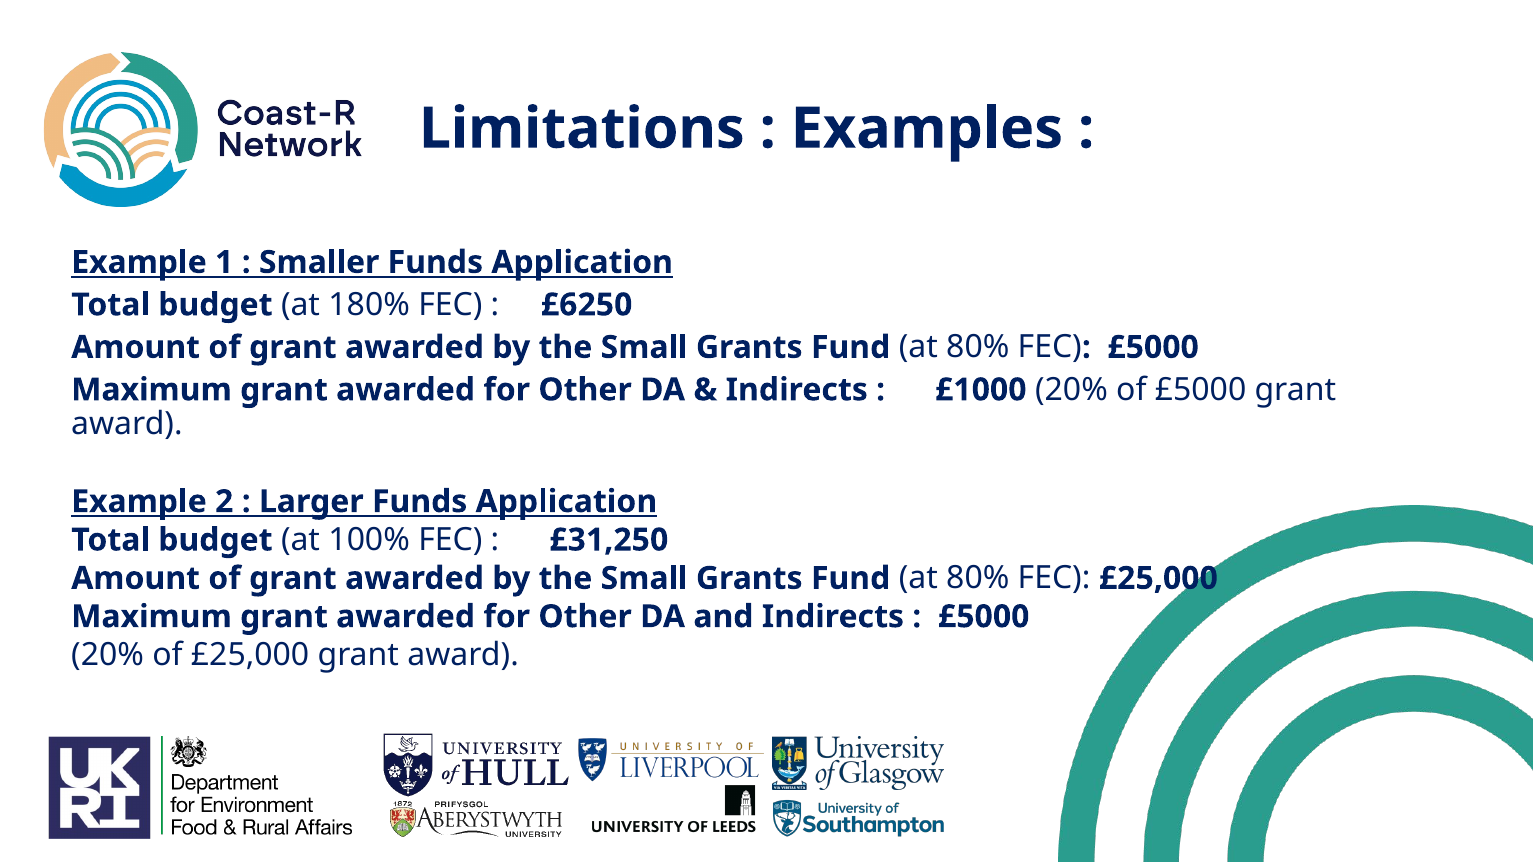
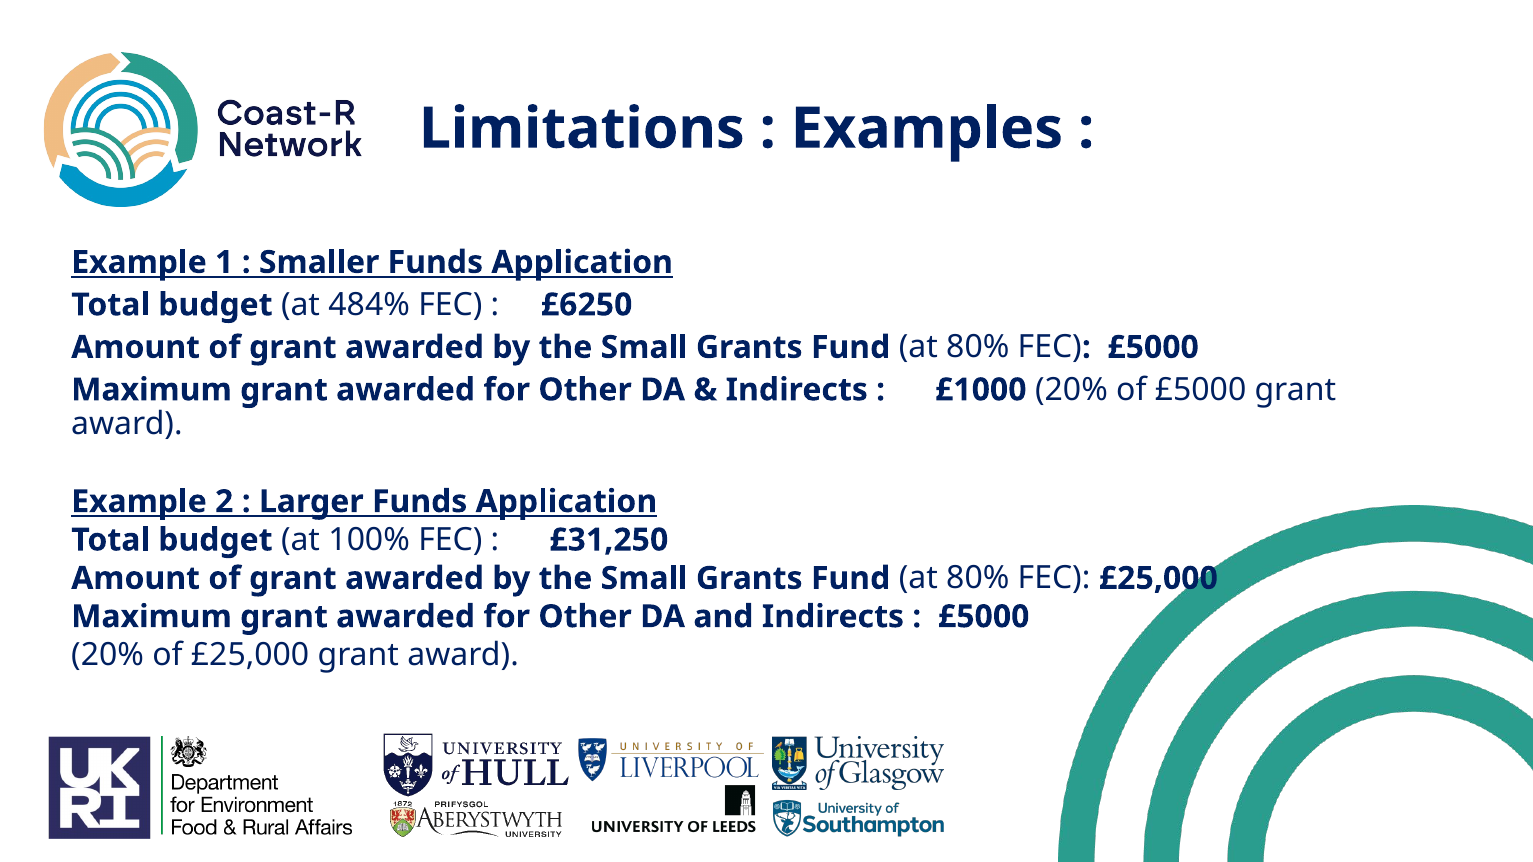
180%: 180% -> 484%
